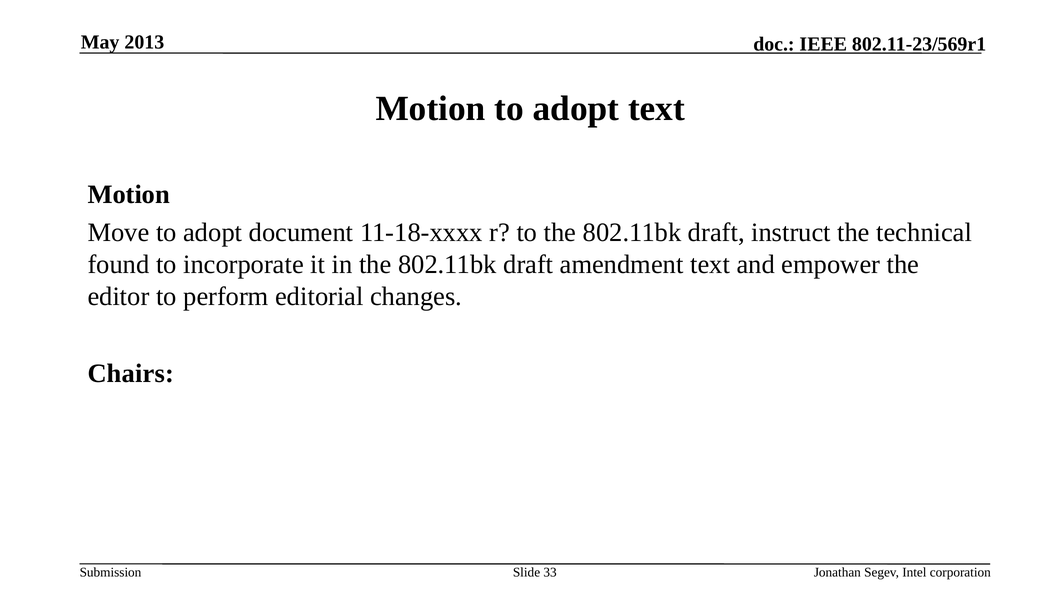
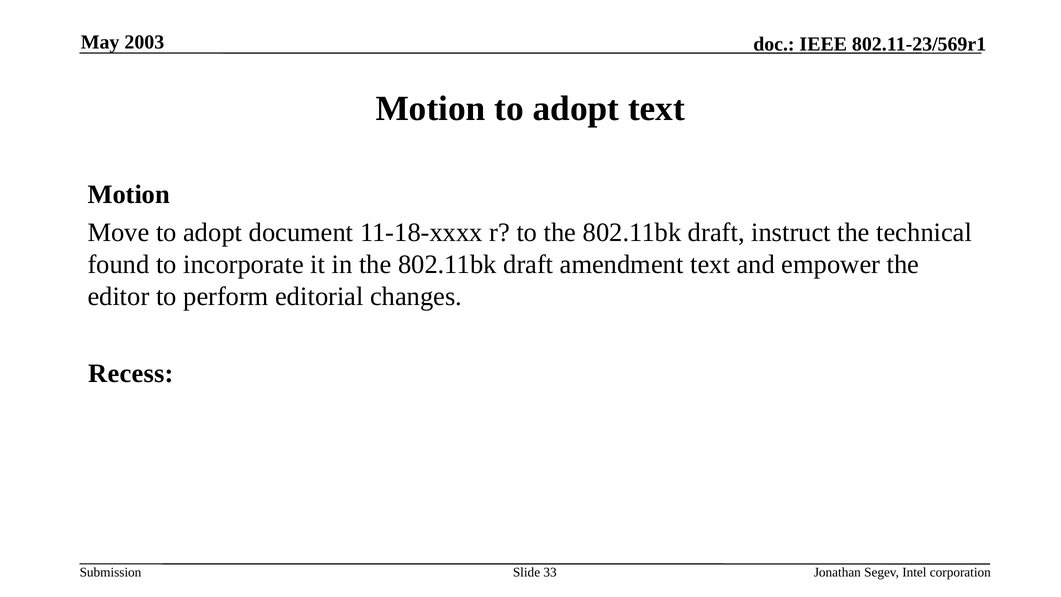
2013: 2013 -> 2003
Chairs: Chairs -> Recess
